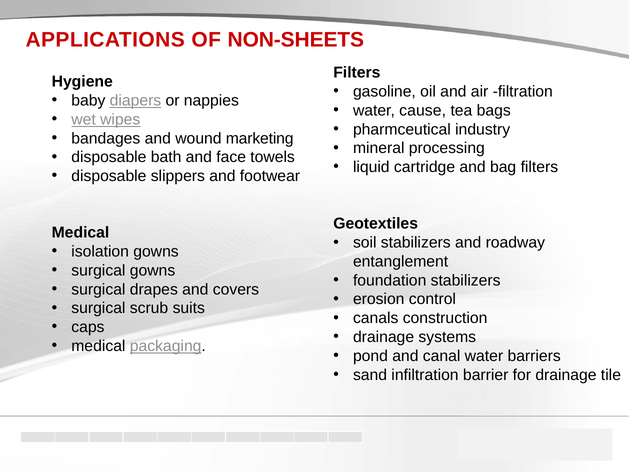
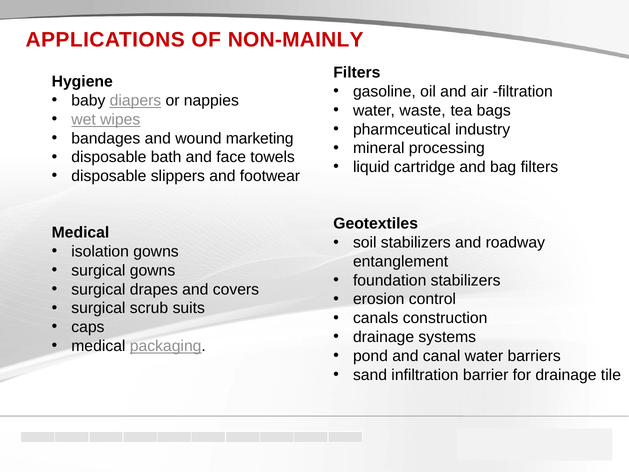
NON-SHEETS: NON-SHEETS -> NON-MAINLY
cause: cause -> waste
